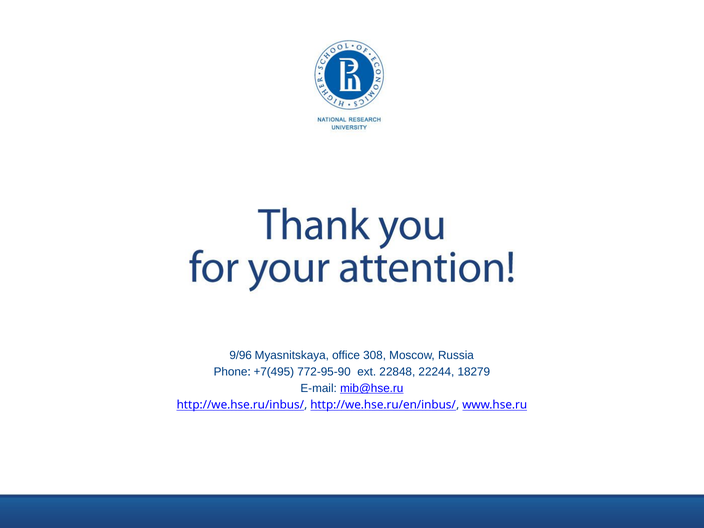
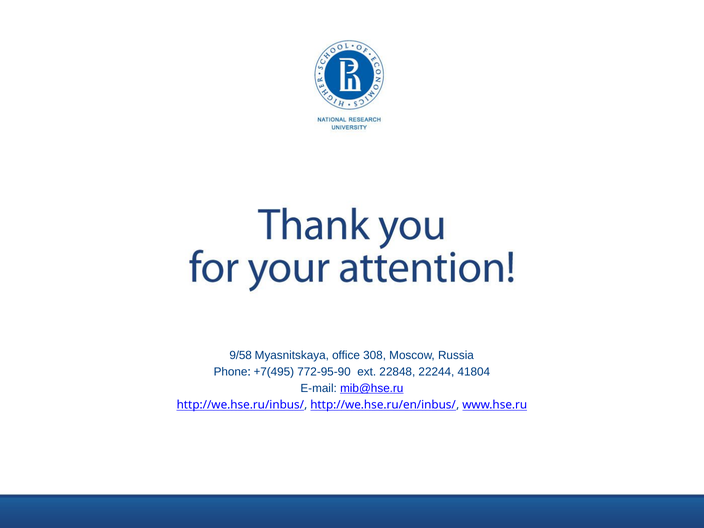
9/96: 9/96 -> 9/58
18279: 18279 -> 41804
